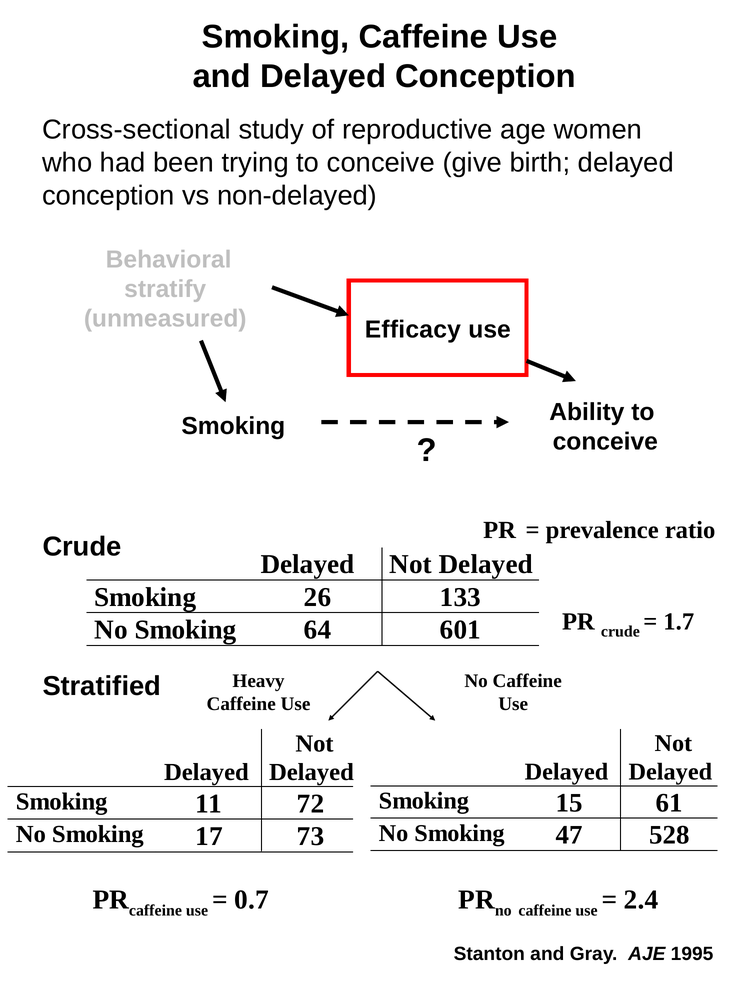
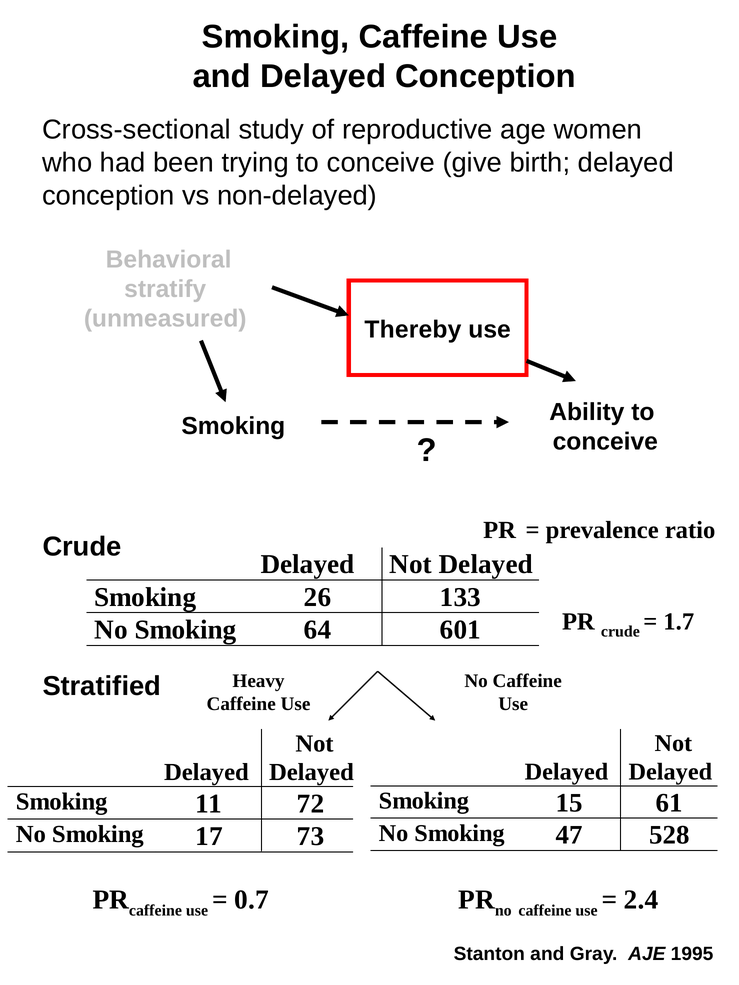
Efficacy: Efficacy -> Thereby
